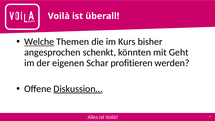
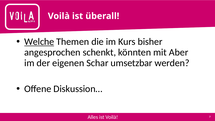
Geht: Geht -> Aber
profitieren: profitieren -> umsetzbar
Diskussion… underline: present -> none
